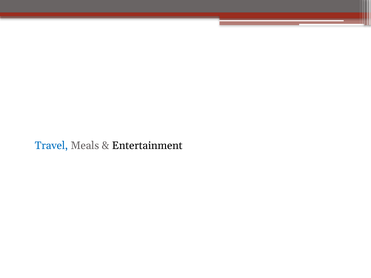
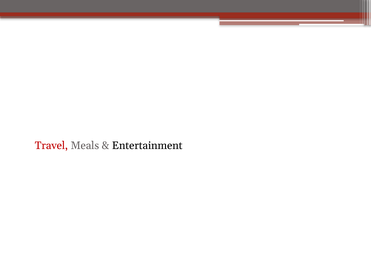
Travel colour: blue -> red
